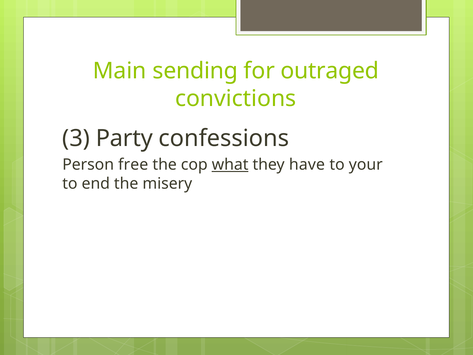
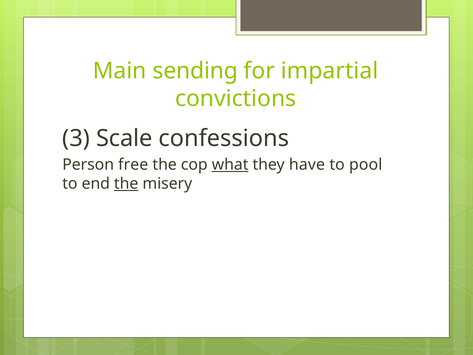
outraged: outraged -> impartial
Party: Party -> Scale
your: your -> pool
the at (126, 184) underline: none -> present
